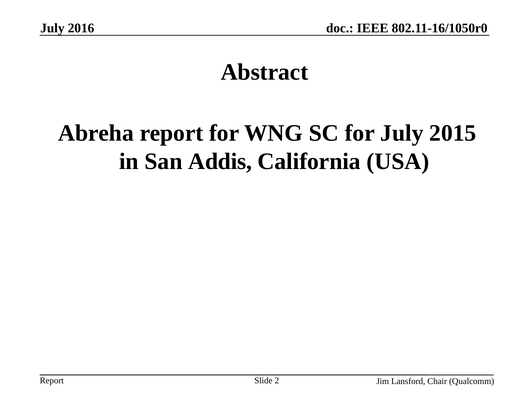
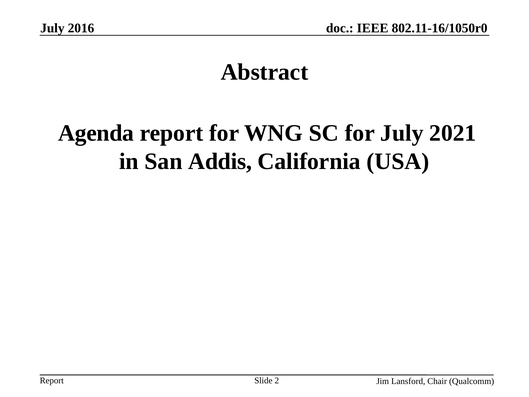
Abreha: Abreha -> Agenda
2015: 2015 -> 2021
